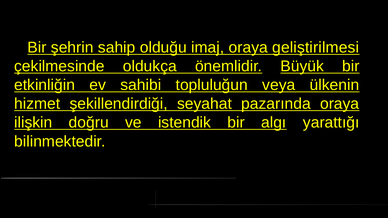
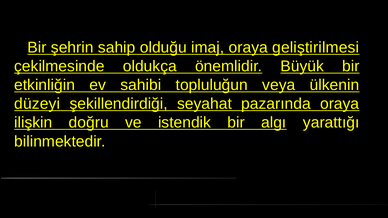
hizmet: hizmet -> düzeyi
